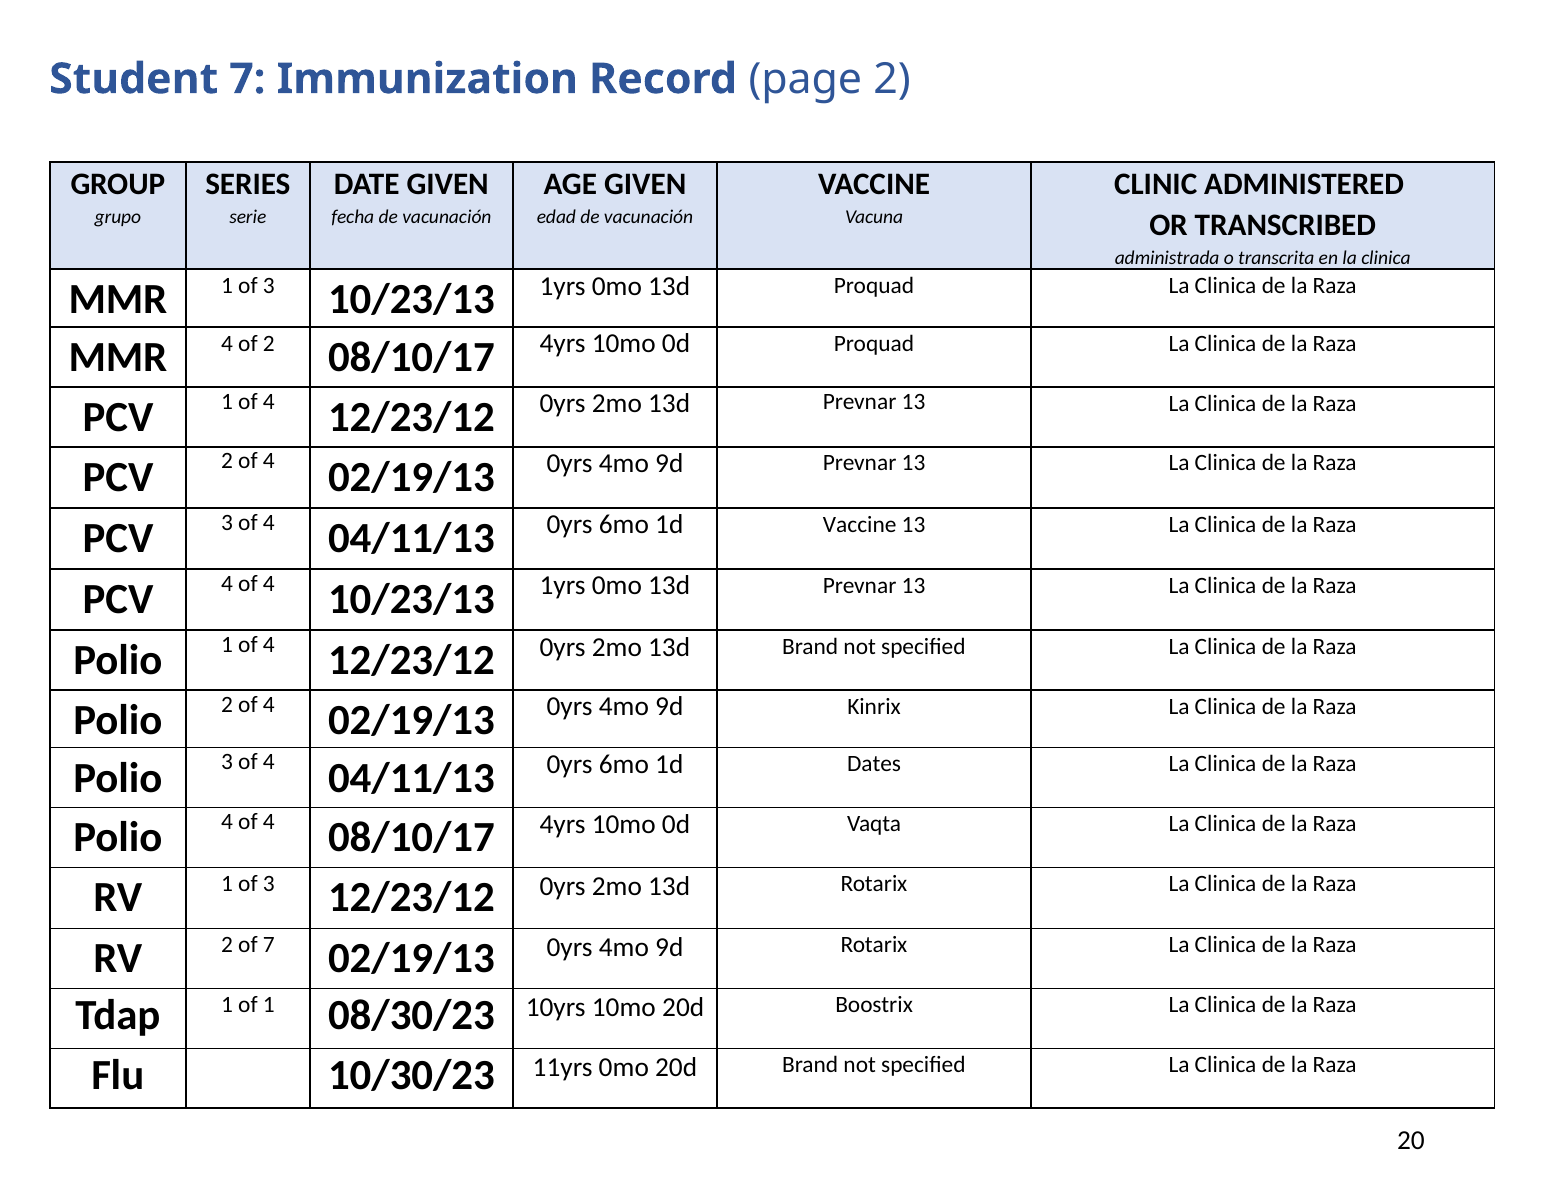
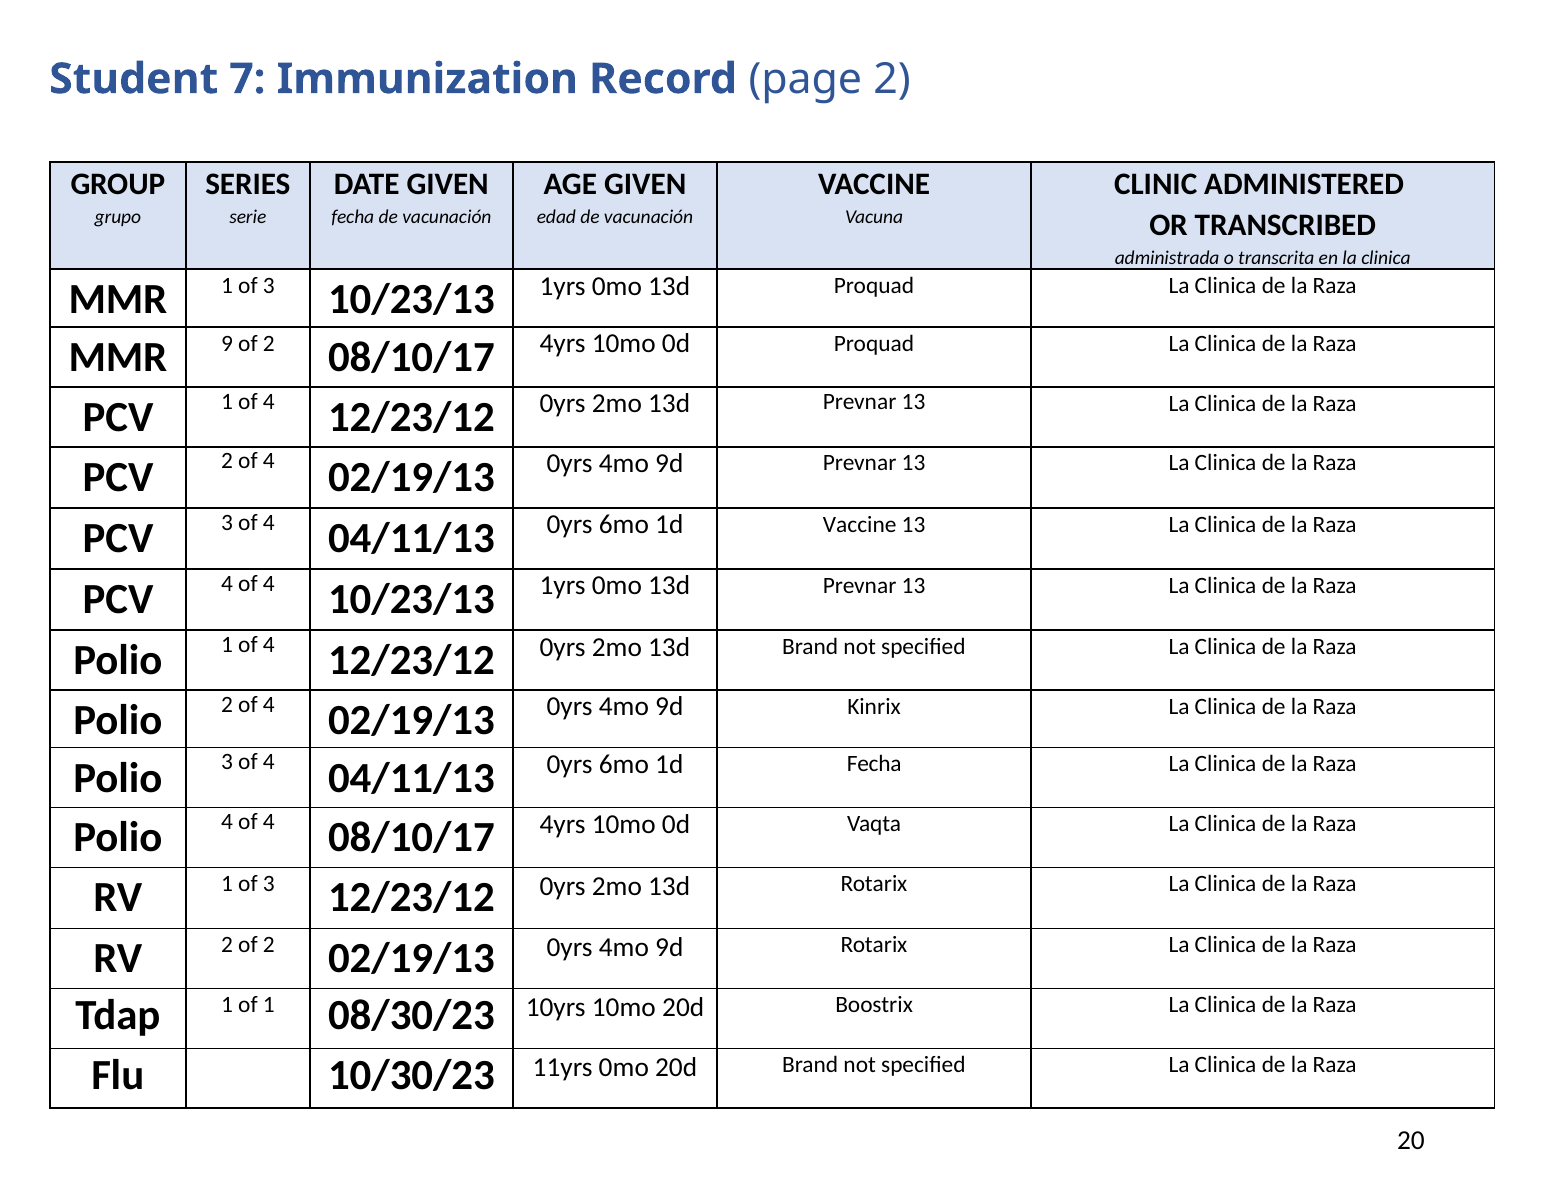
MMR 4: 4 -> 9
1d Dates: Dates -> Fecha
2 of 7: 7 -> 2
